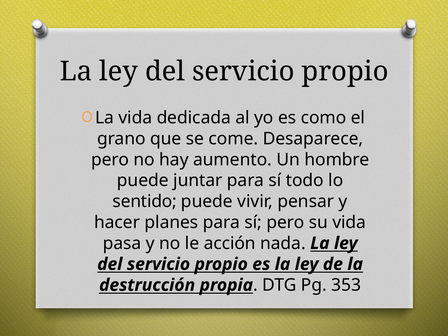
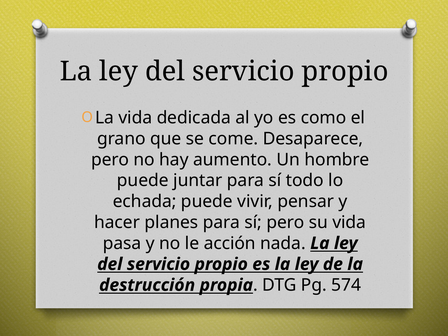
sentido: sentido -> echada
353: 353 -> 574
